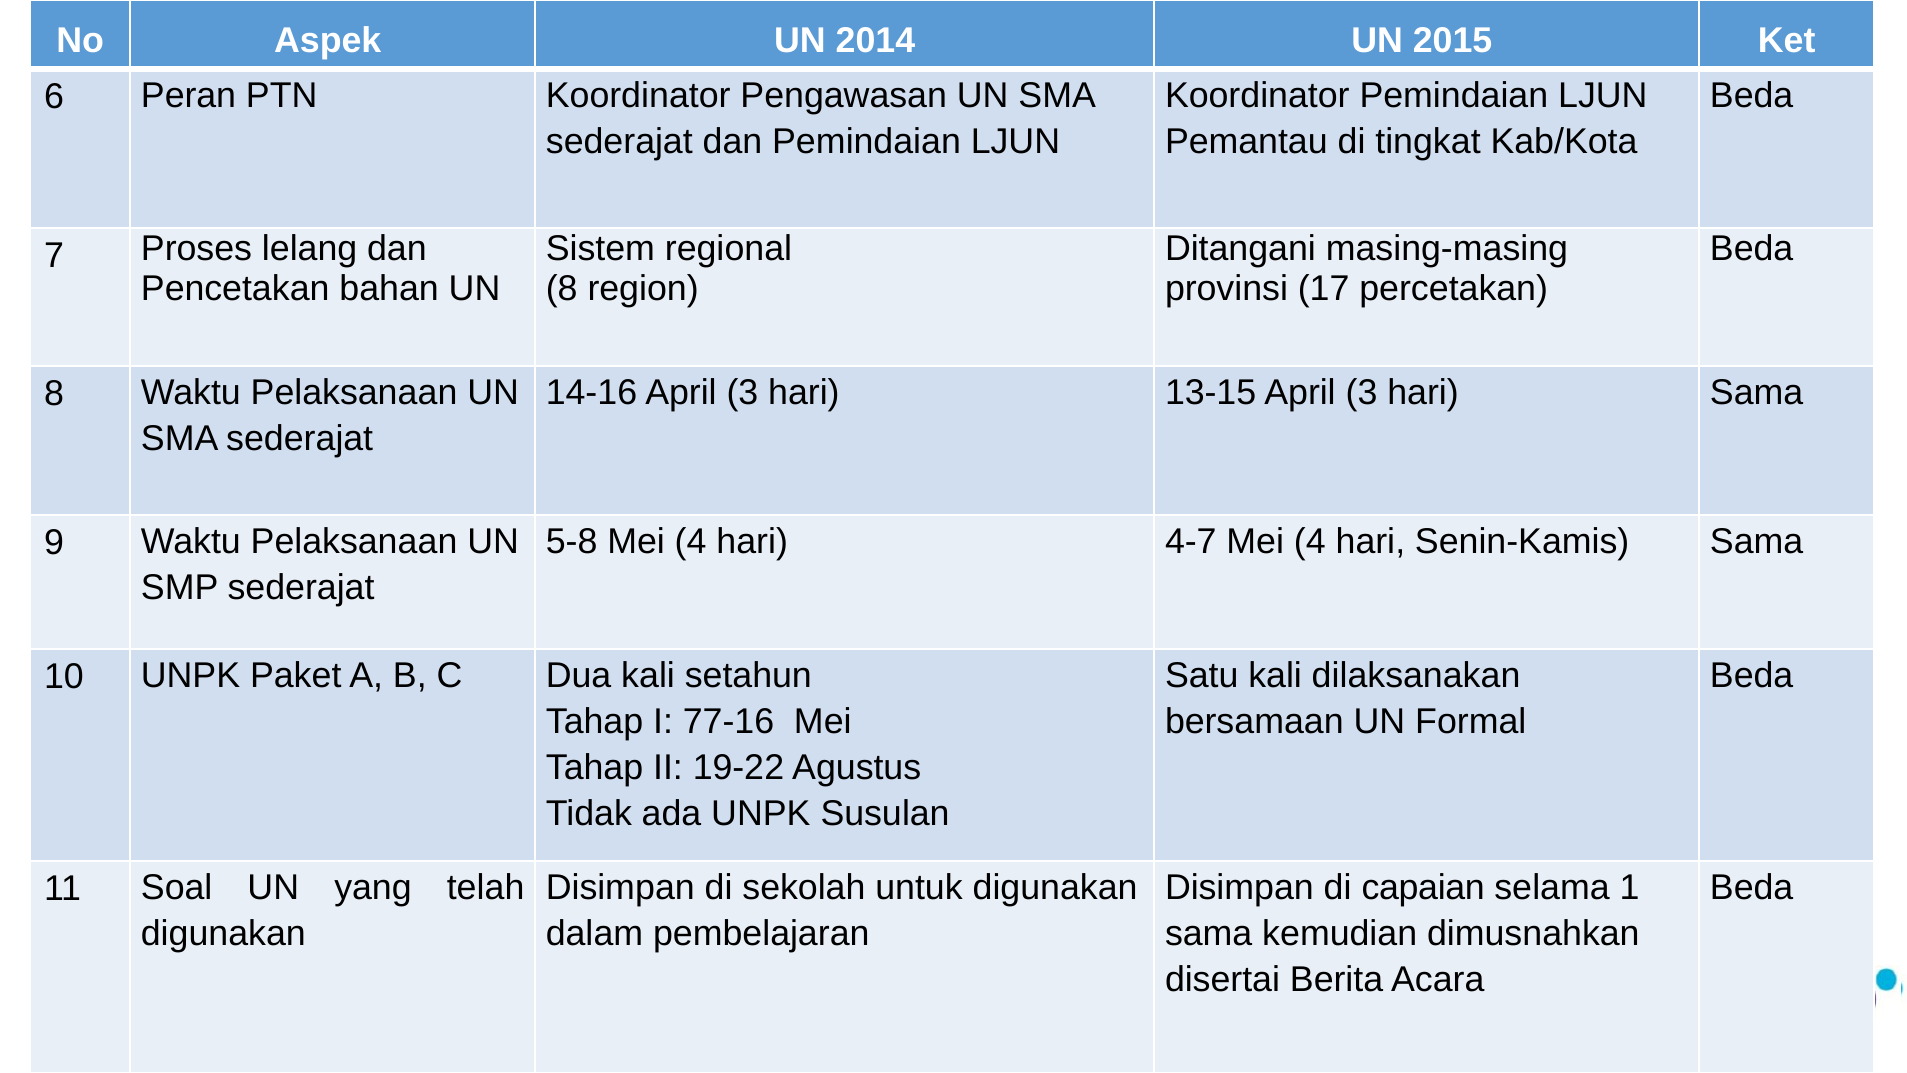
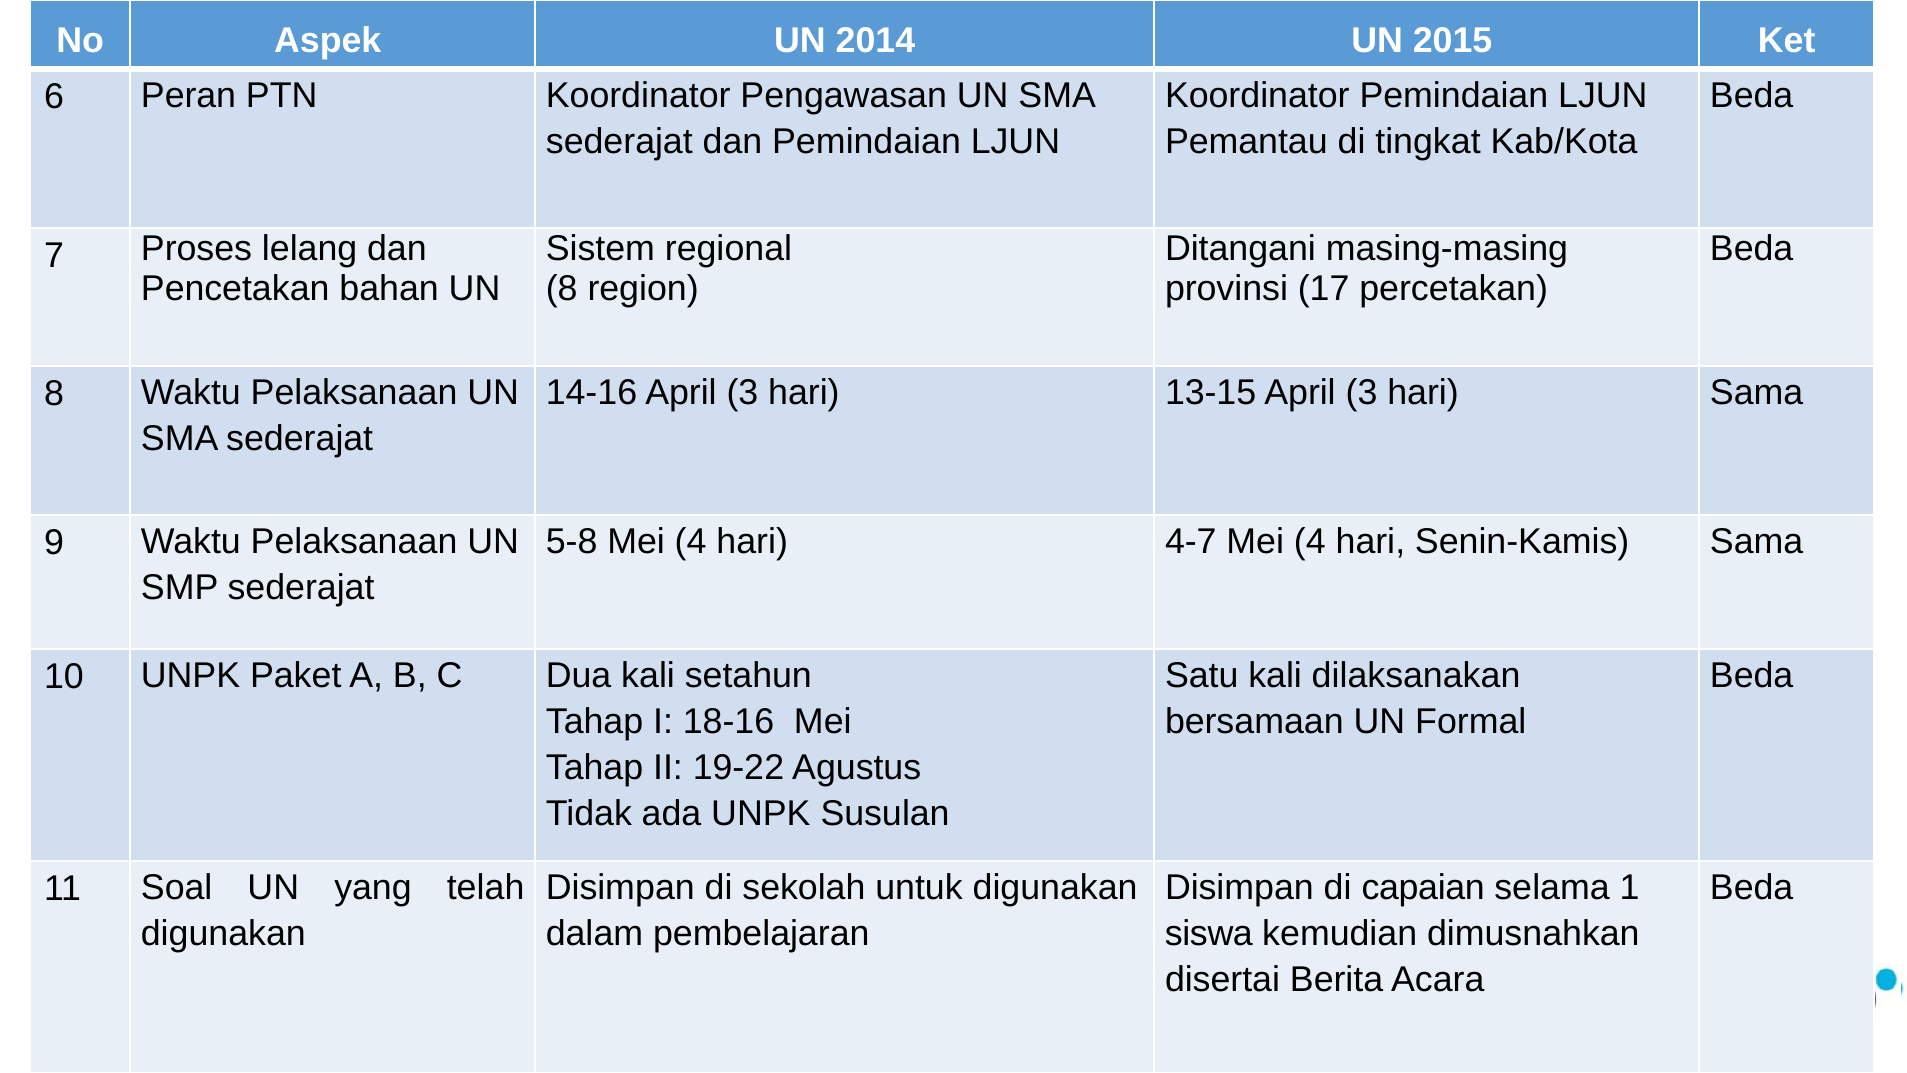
77-16: 77-16 -> 18-16
sama at (1209, 933): sama -> siswa
